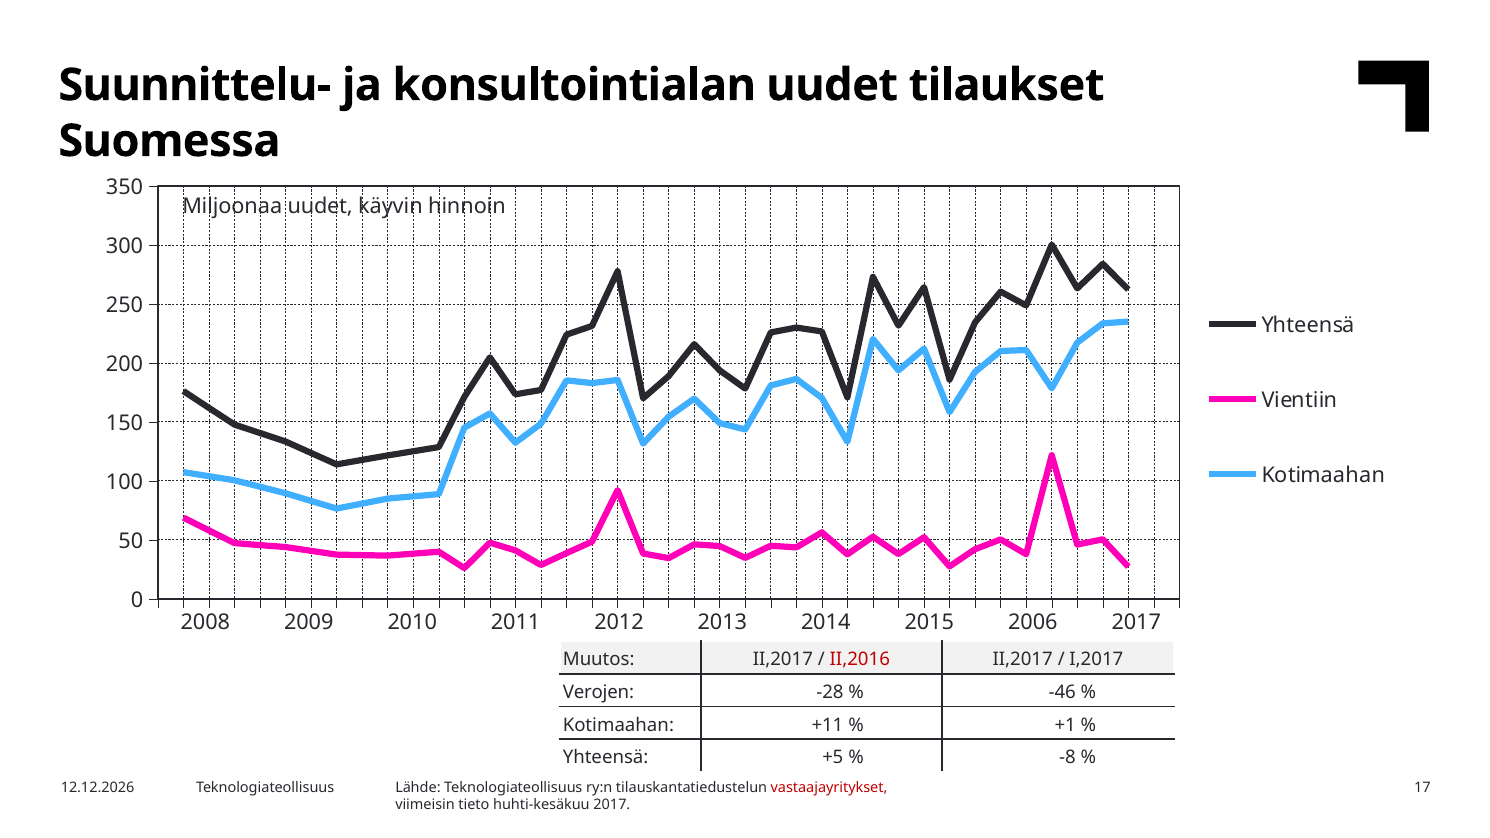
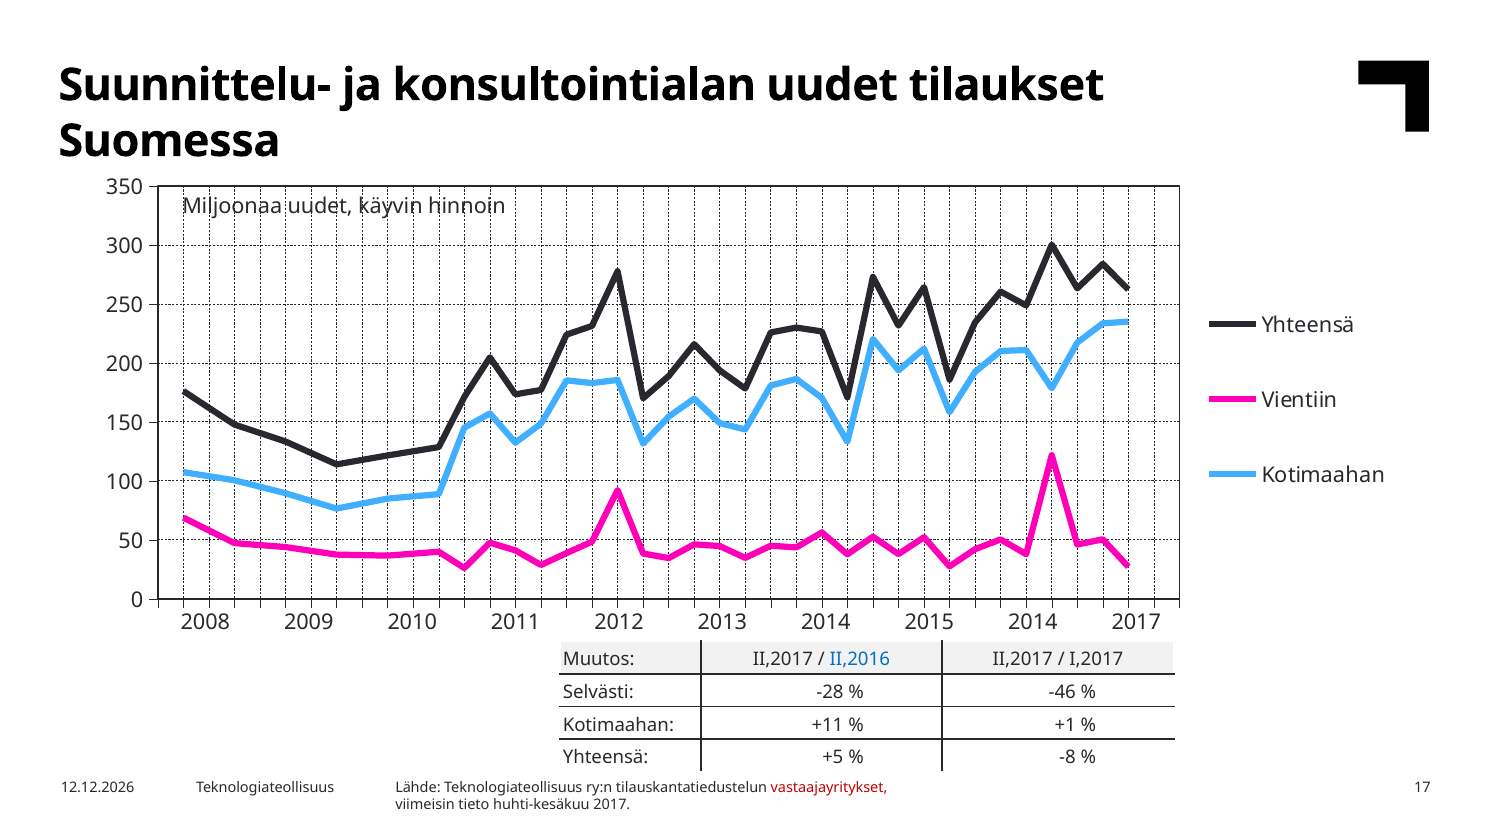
2015 2006: 2006 -> 2014
II,2016 colour: red -> blue
Verojen: Verojen -> Selvästi
